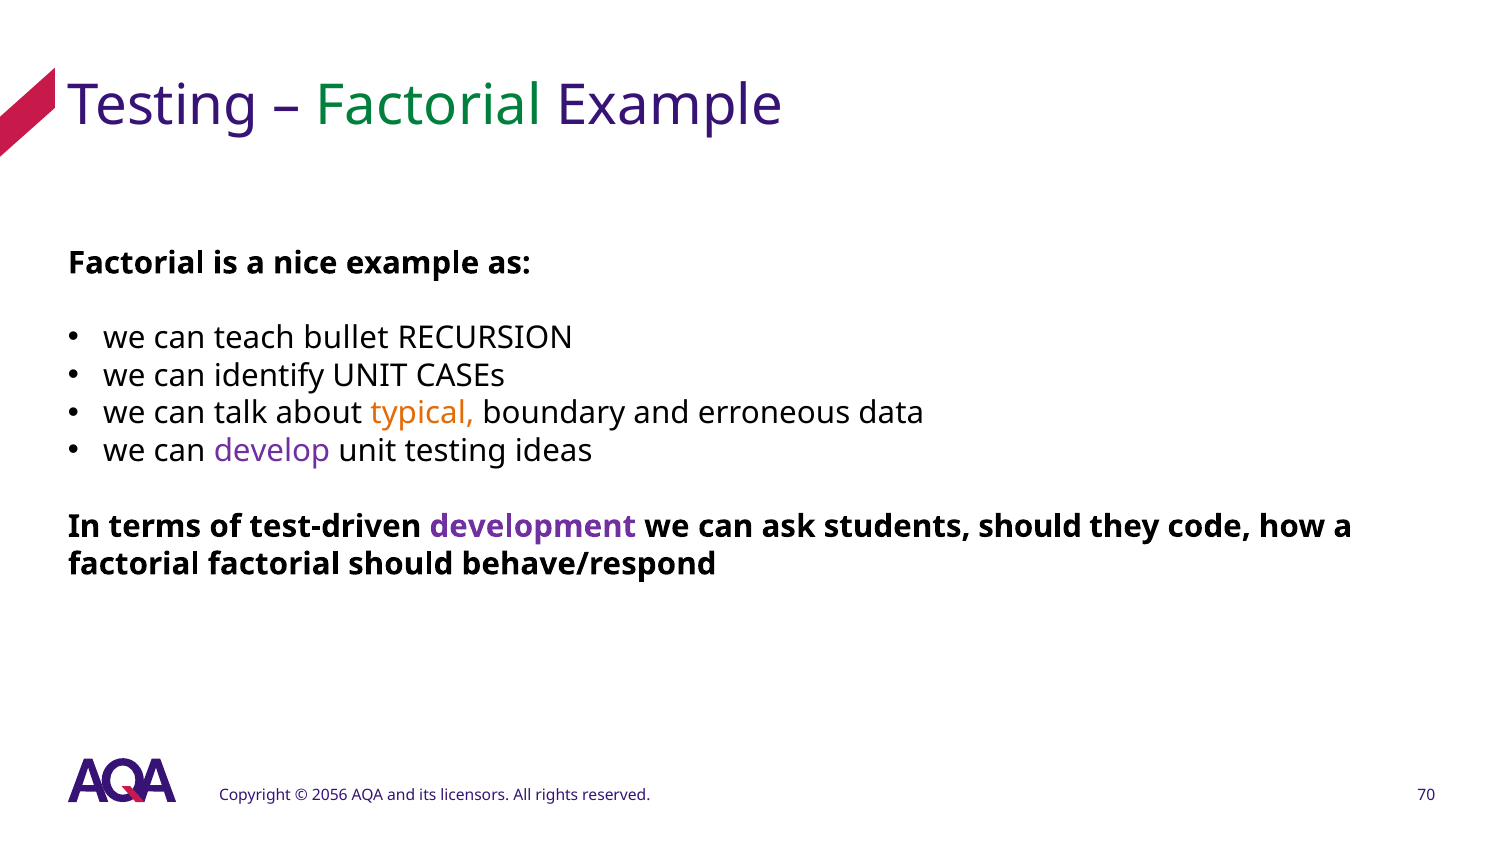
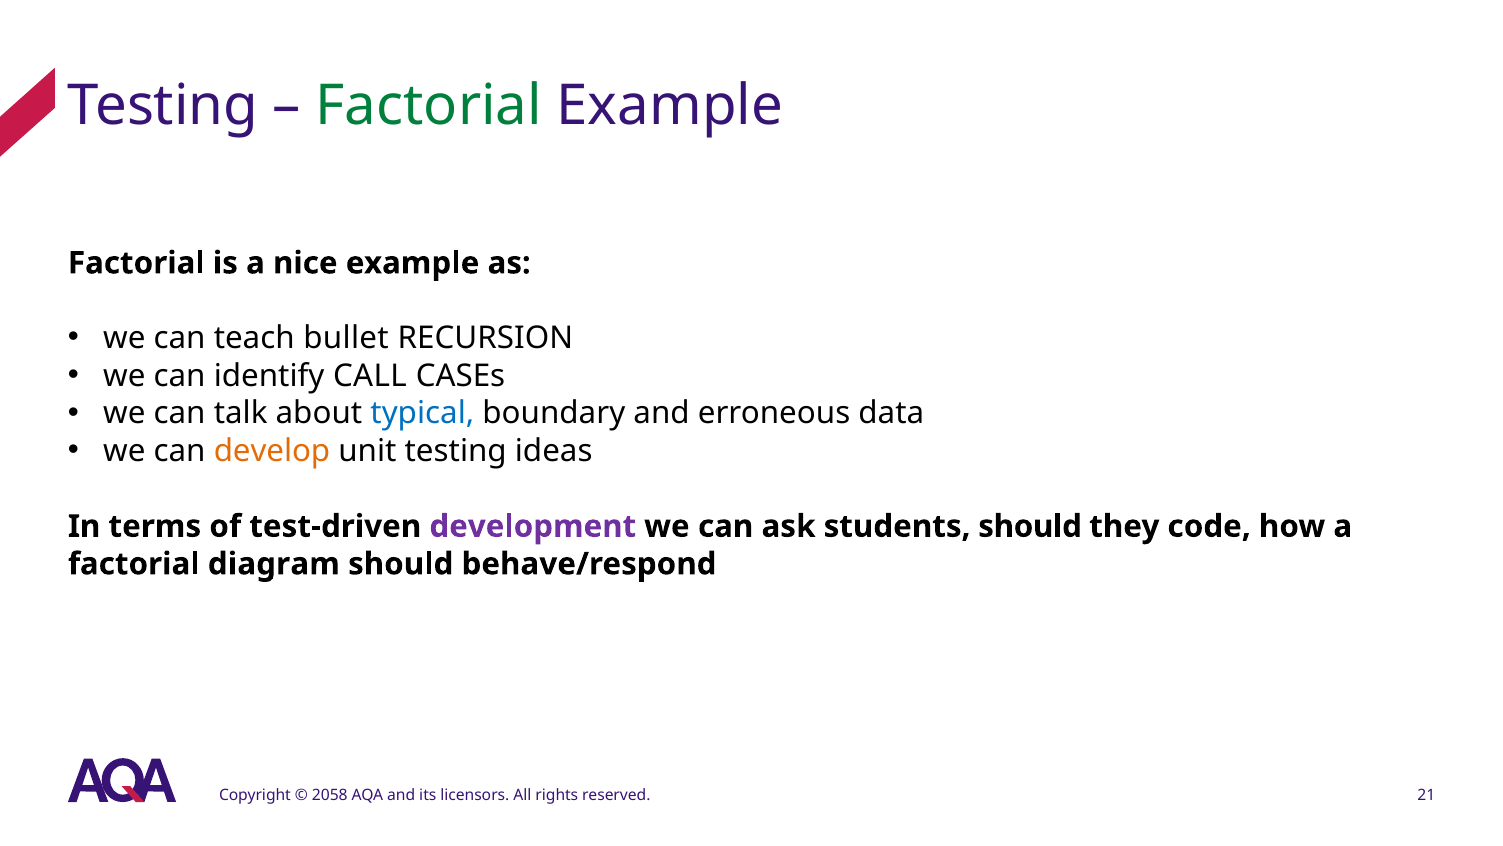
identify UNIT: UNIT -> CALL
typical colour: orange -> blue
develop colour: purple -> orange
factorial factorial: factorial -> diagram
2056: 2056 -> 2058
70: 70 -> 21
